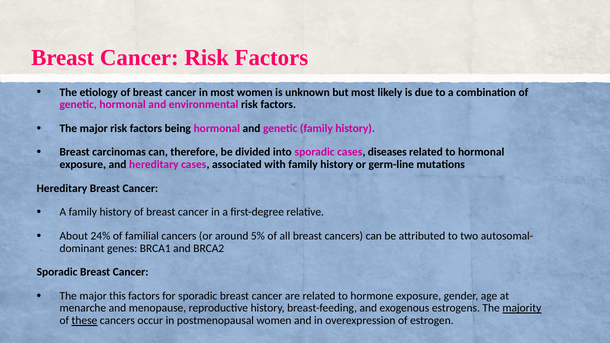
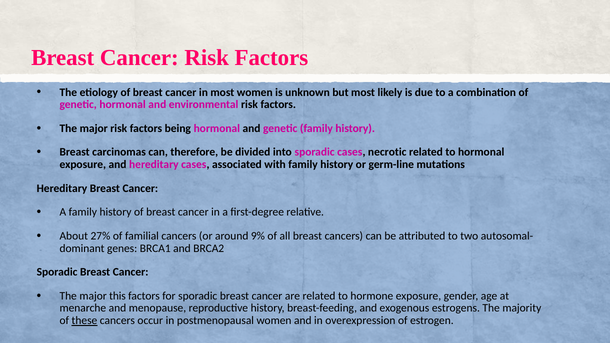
diseases: diseases -> necrotic
24%: 24% -> 27%
5%: 5% -> 9%
majority underline: present -> none
